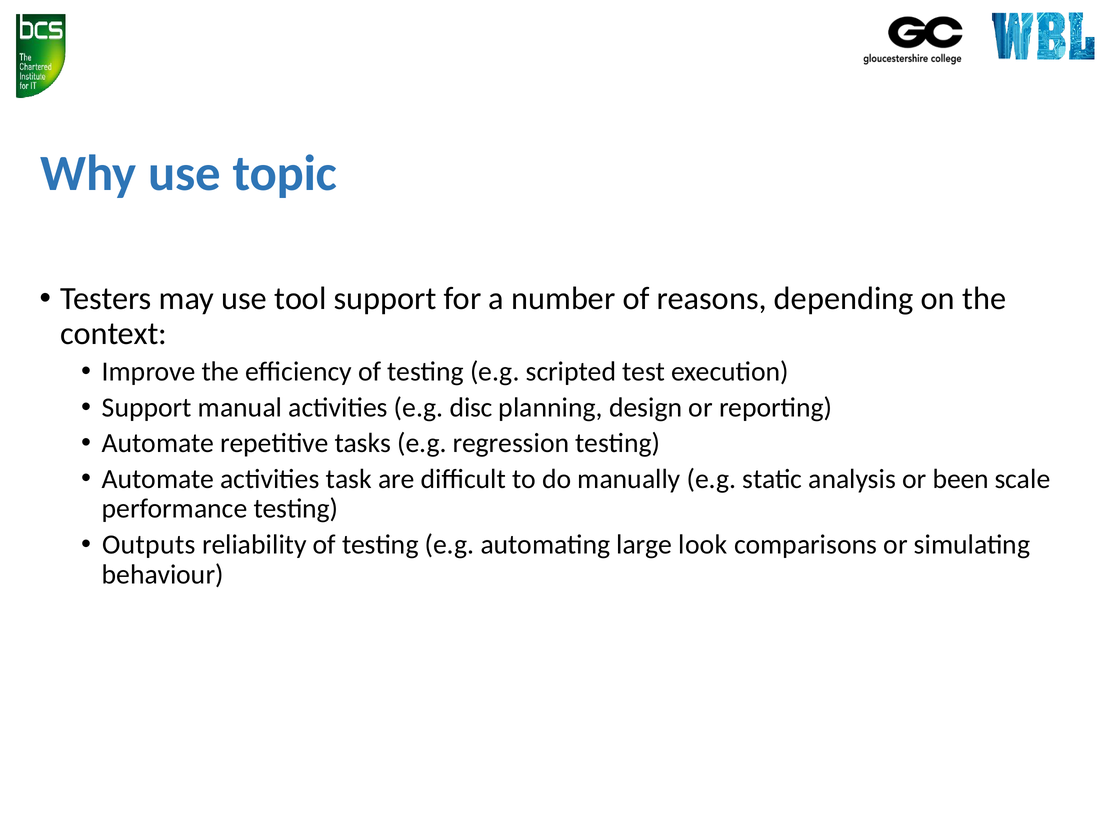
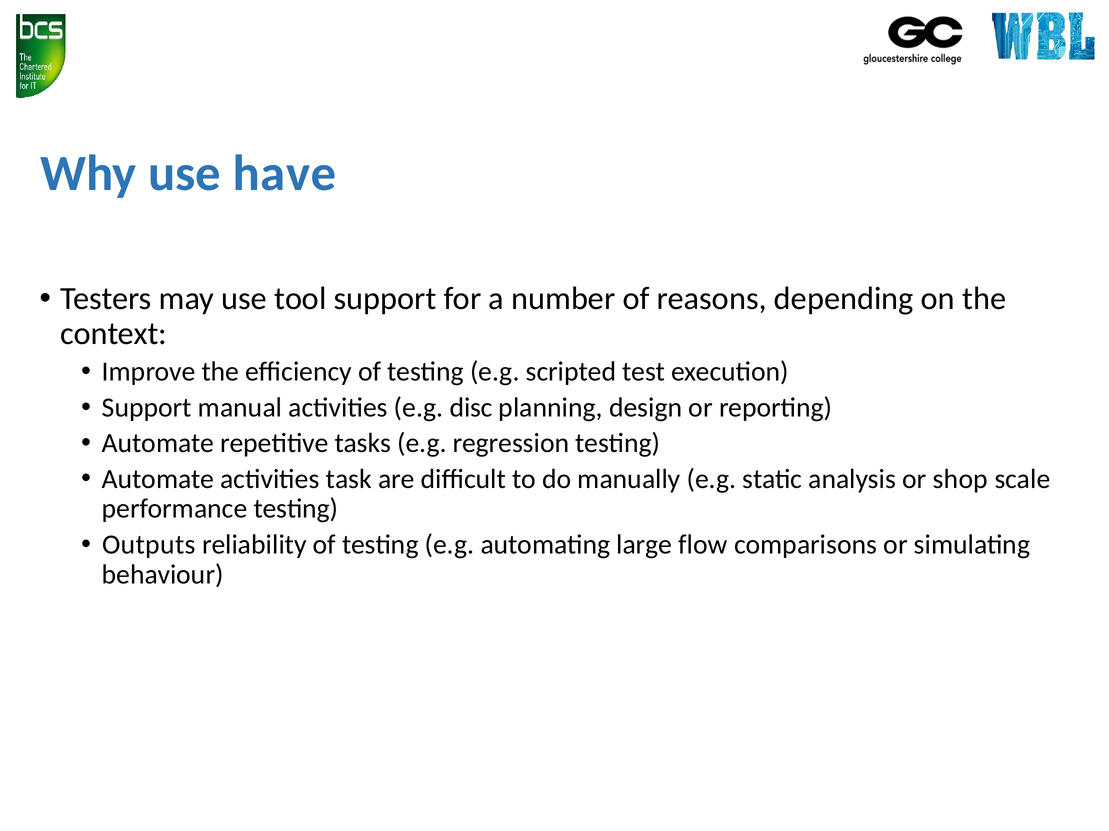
topic: topic -> have
been: been -> shop
look: look -> flow
